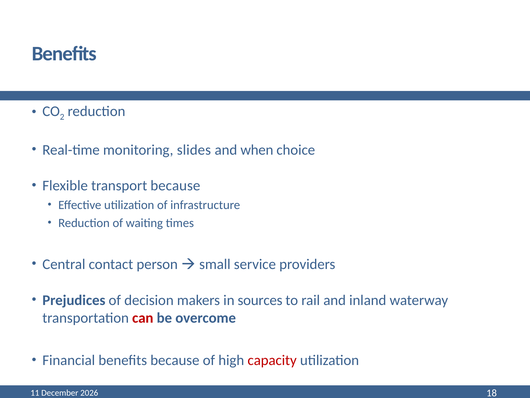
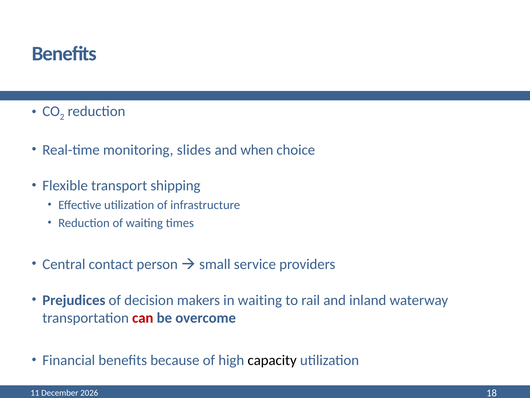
transport because: because -> shipping
in sources: sources -> waiting
capacity colour: red -> black
